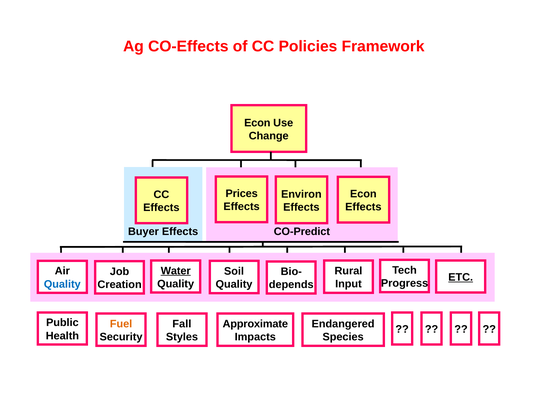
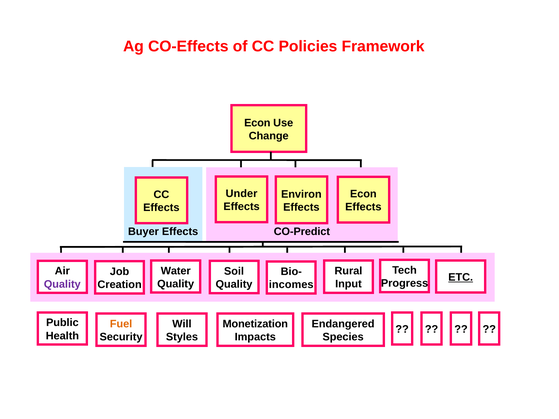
Prices: Prices -> Under
Water underline: present -> none
Quality at (62, 284) colour: blue -> purple
depends: depends -> incomes
Fall: Fall -> Will
Approximate: Approximate -> Monetization
